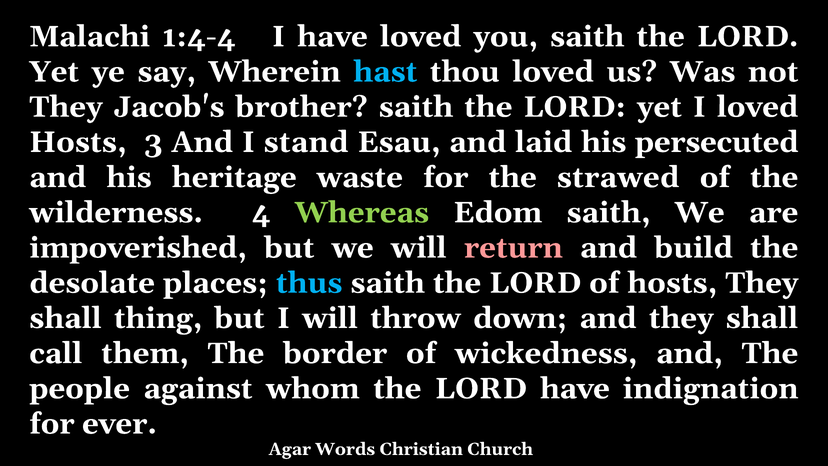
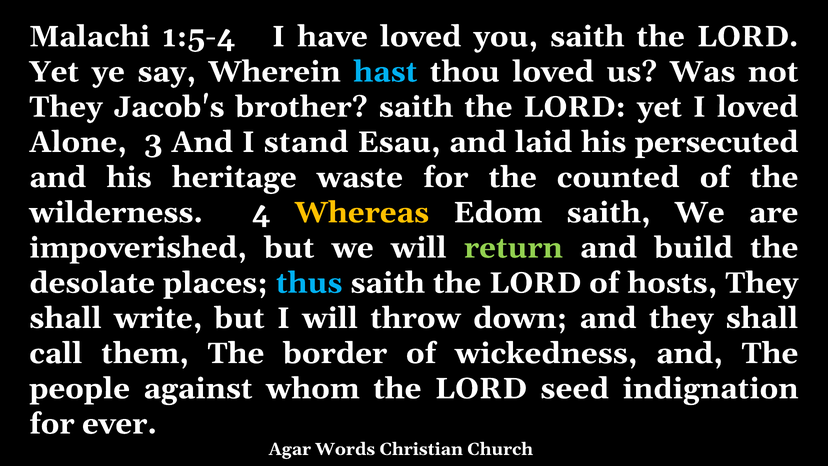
1:4-4: 1:4-4 -> 1:5-4
Hosts at (78, 142): Hosts -> Alone
strawed: strawed -> counted
Whereas colour: light green -> yellow
return colour: pink -> light green
thing: thing -> write
LORD have: have -> seed
